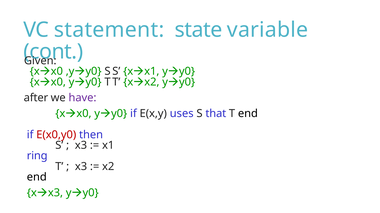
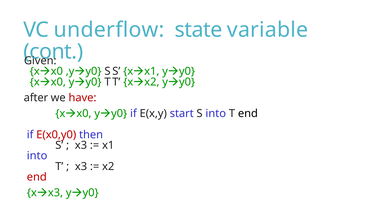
statement: statement -> underflow
have colour: purple -> red
uses: uses -> start
S that: that -> into
ring at (37, 156): ring -> into
end at (37, 178) colour: black -> red
